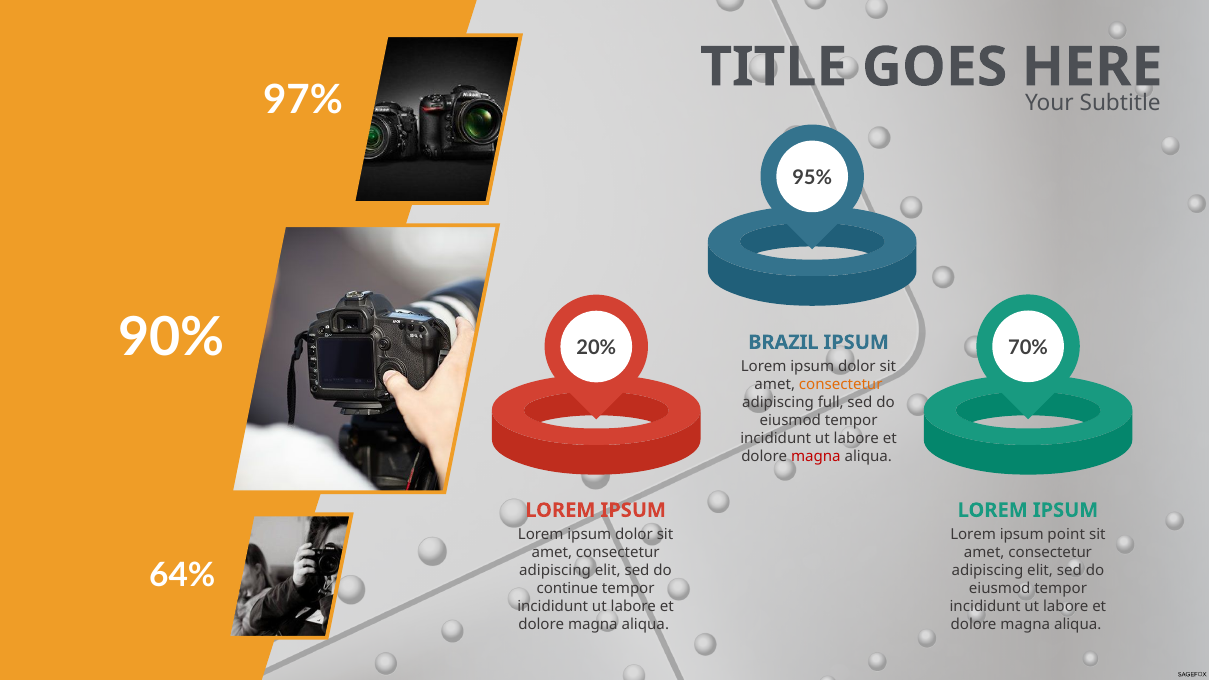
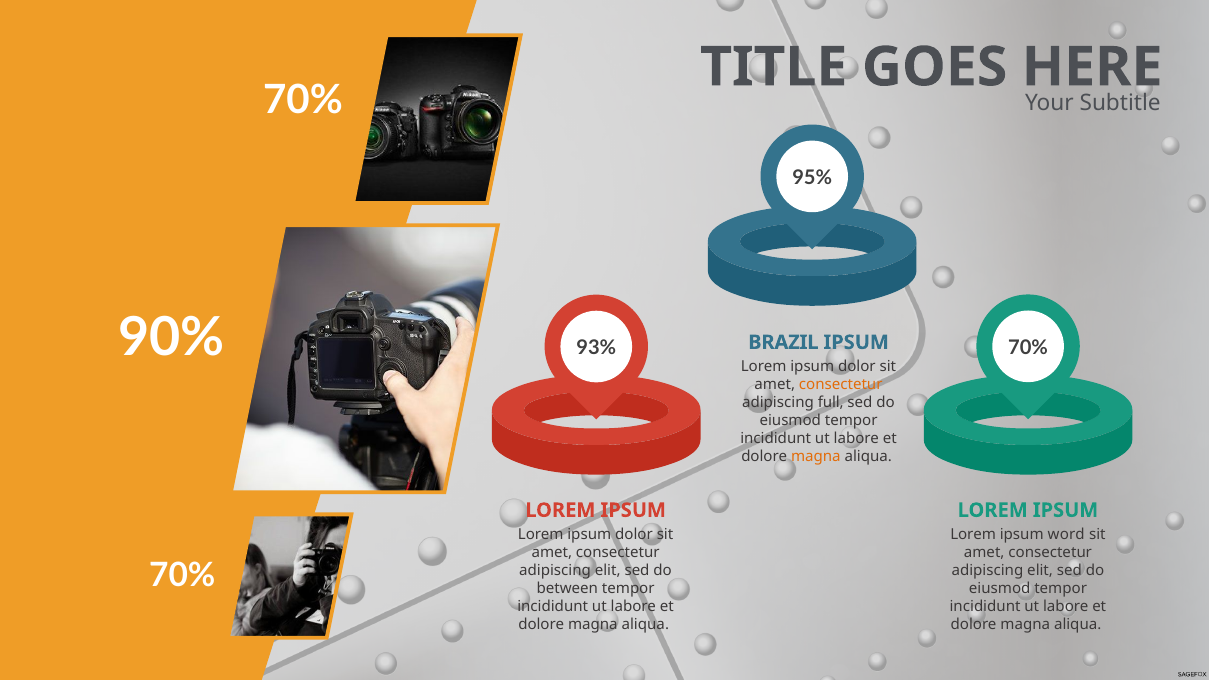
97% at (303, 101): 97% -> 70%
20%: 20% -> 93%
magna at (816, 457) colour: red -> orange
point: point -> word
64% at (182, 576): 64% -> 70%
continue: continue -> between
